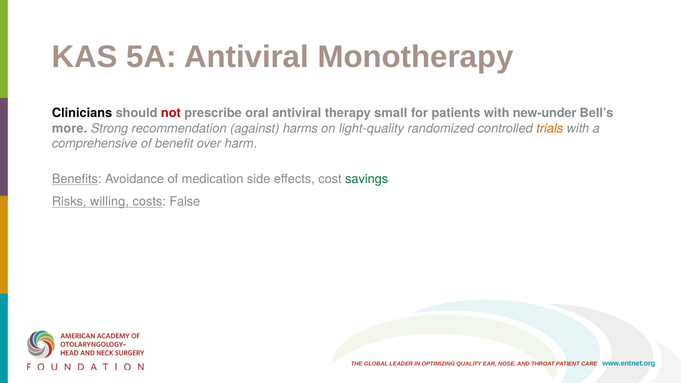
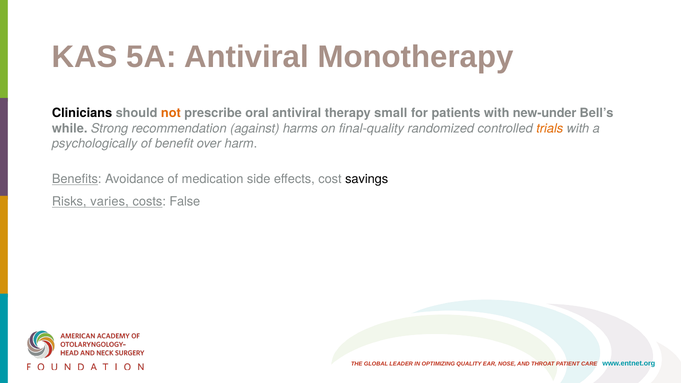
not colour: red -> orange
more: more -> while
light-quality: light-quality -> final-quality
comprehensive: comprehensive -> psychologically
savings colour: green -> black
willing: willing -> varies
